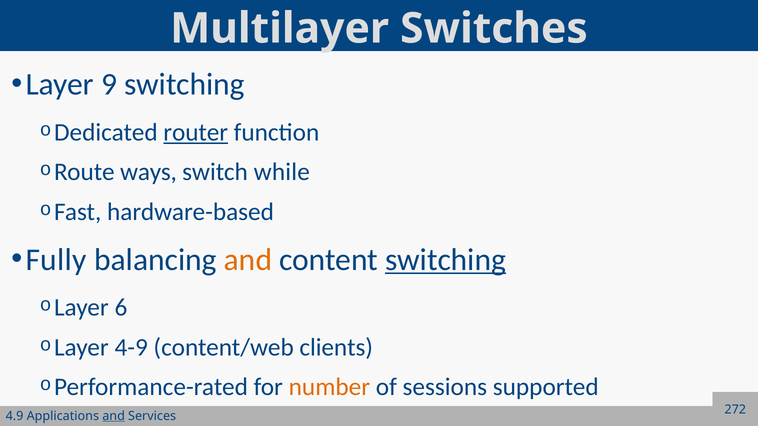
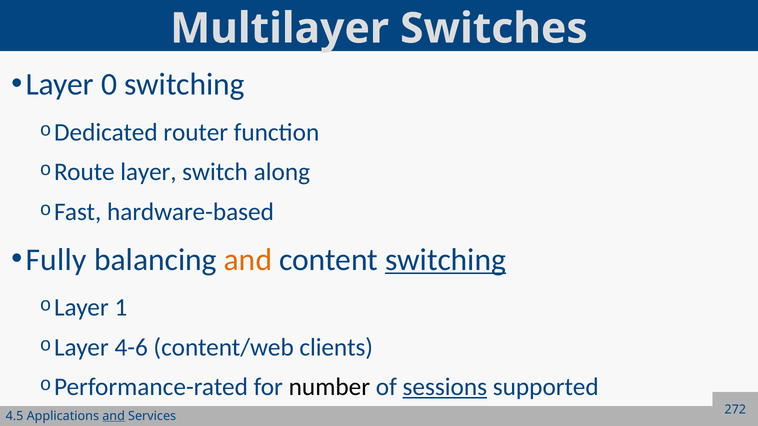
9: 9 -> 0
router underline: present -> none
ways at (148, 172): ways -> layer
while: while -> along
6: 6 -> 1
4-9: 4-9 -> 4-6
number colour: orange -> black
sessions underline: none -> present
4.9: 4.9 -> 4.5
